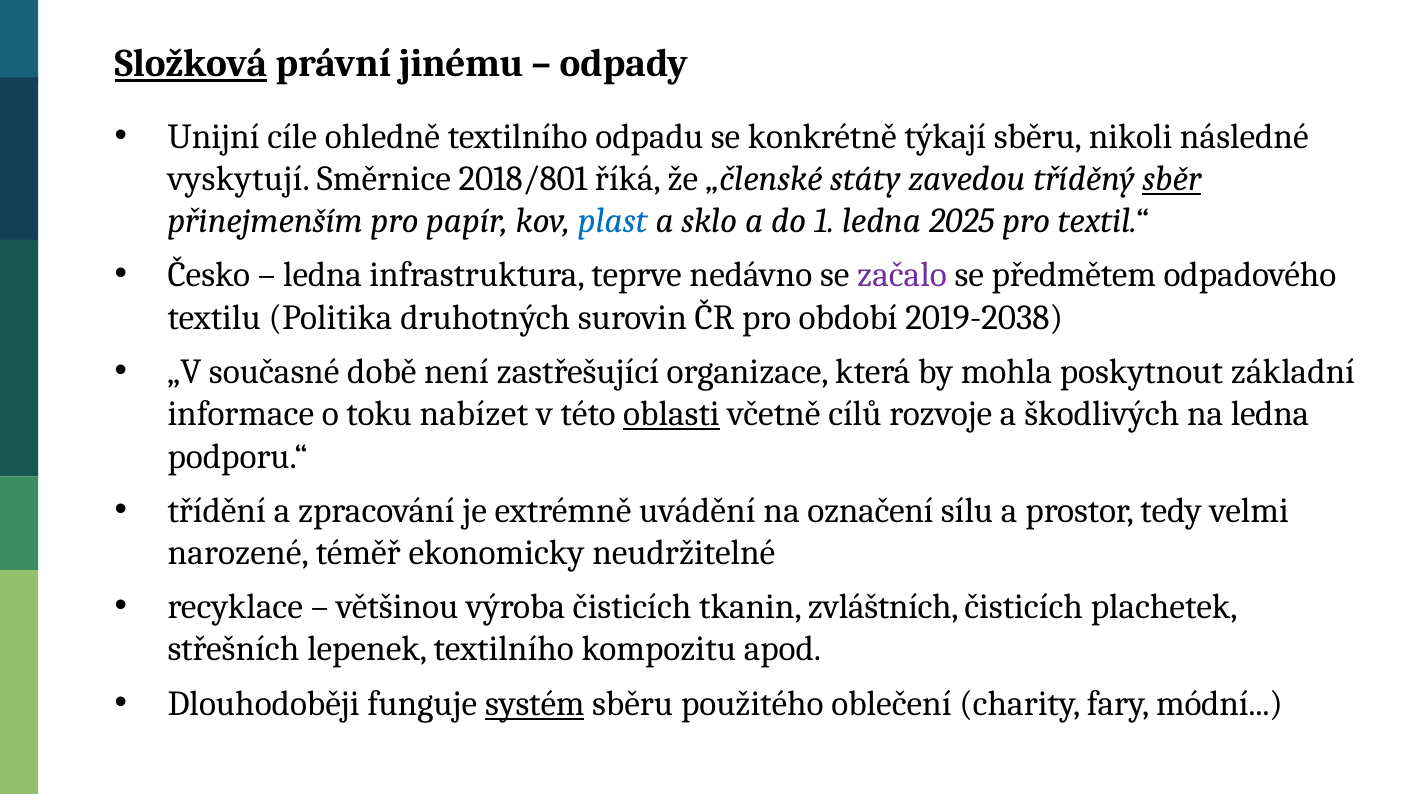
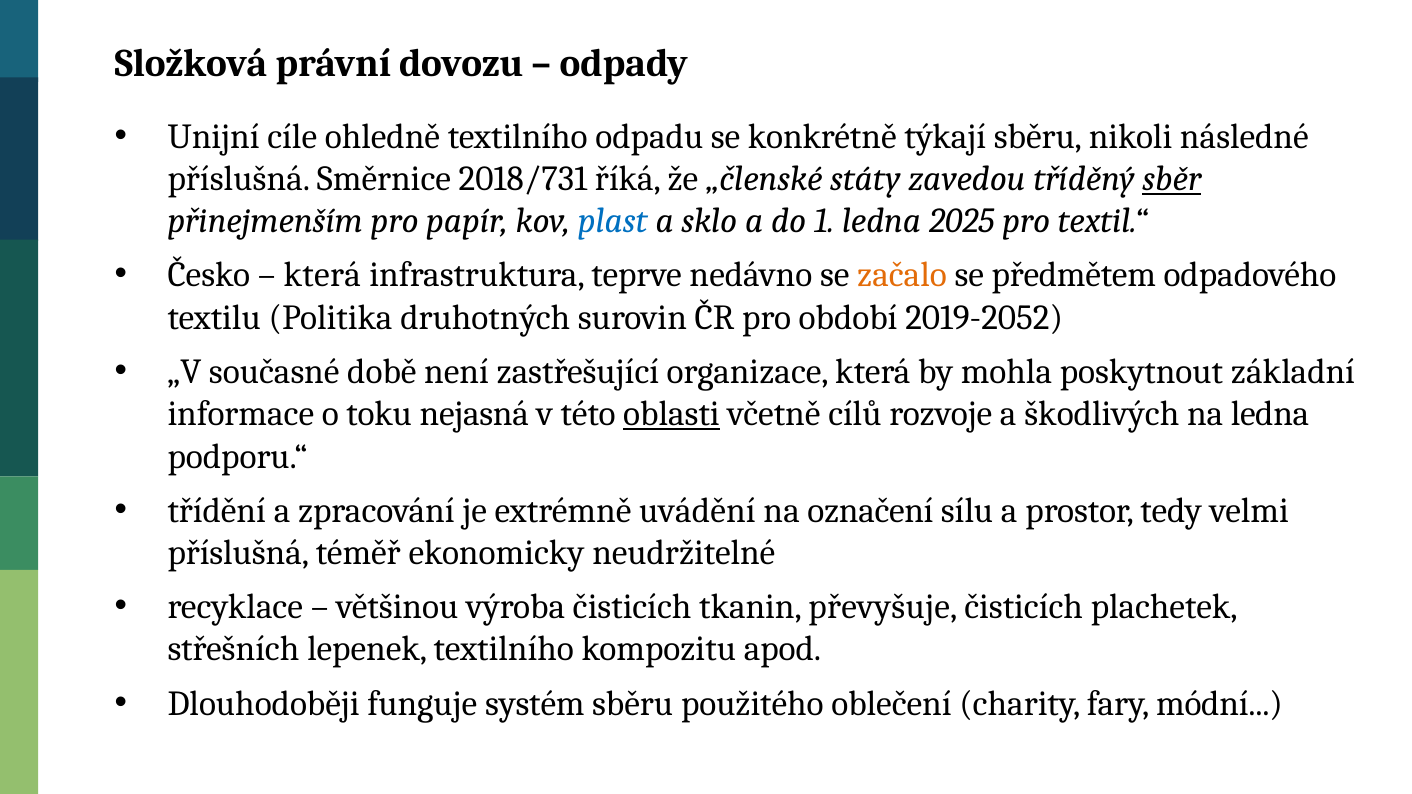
Složková underline: present -> none
jinému: jinému -> dovozu
vyskytují at (239, 179): vyskytují -> příslušná
2018/801: 2018/801 -> 2018/731
ledna at (323, 275): ledna -> která
začalo colour: purple -> orange
2019-2038: 2019-2038 -> 2019-2052
nabízet: nabízet -> nejasná
narozené at (238, 553): narozené -> příslušná
zvláštních: zvláštních -> převyšuje
systém underline: present -> none
